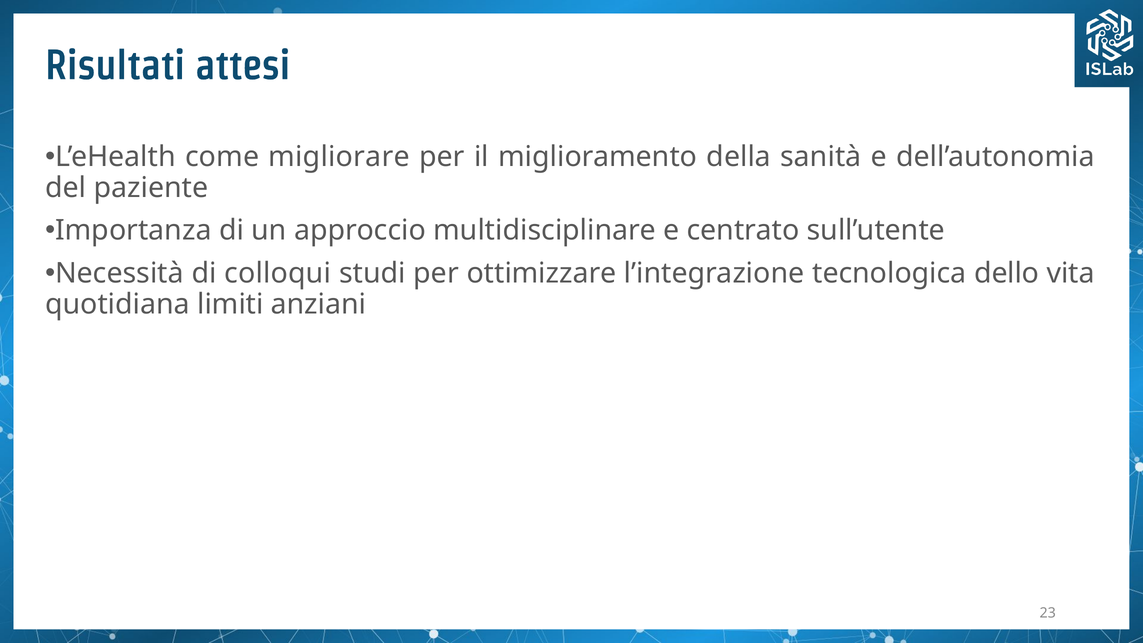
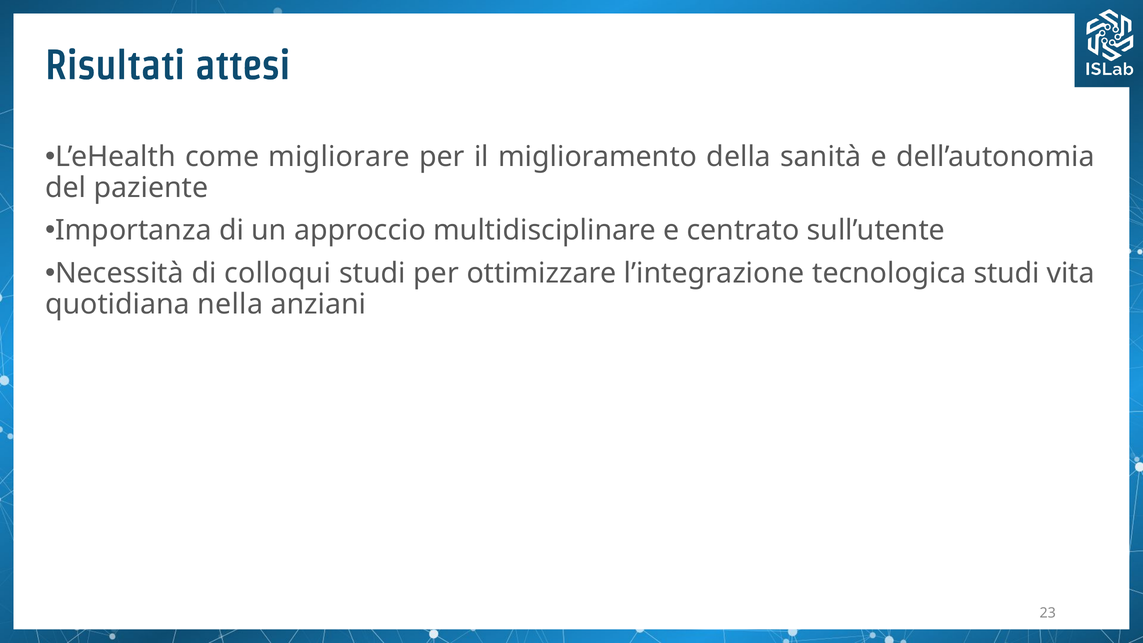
tecnologica dello: dello -> studi
limiti: limiti -> nella
